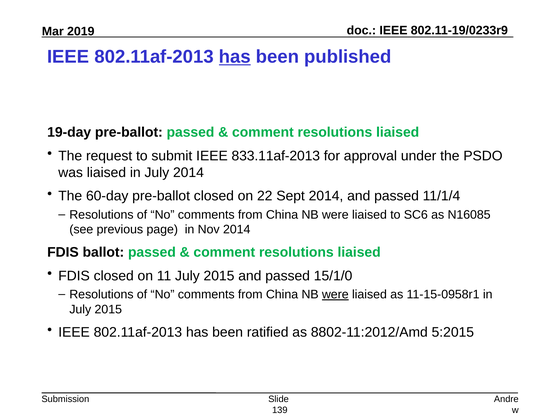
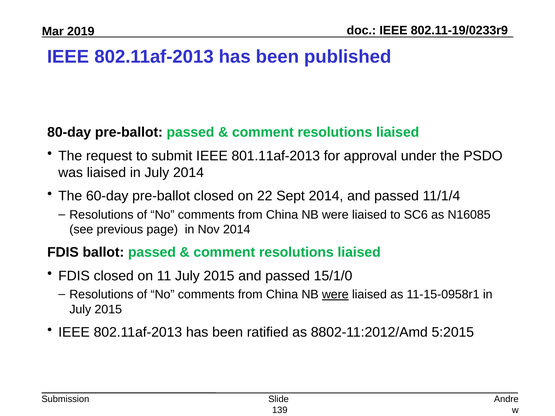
has at (235, 57) underline: present -> none
19-day: 19-day -> 80-day
833.11af-2013: 833.11af-2013 -> 801.11af-2013
